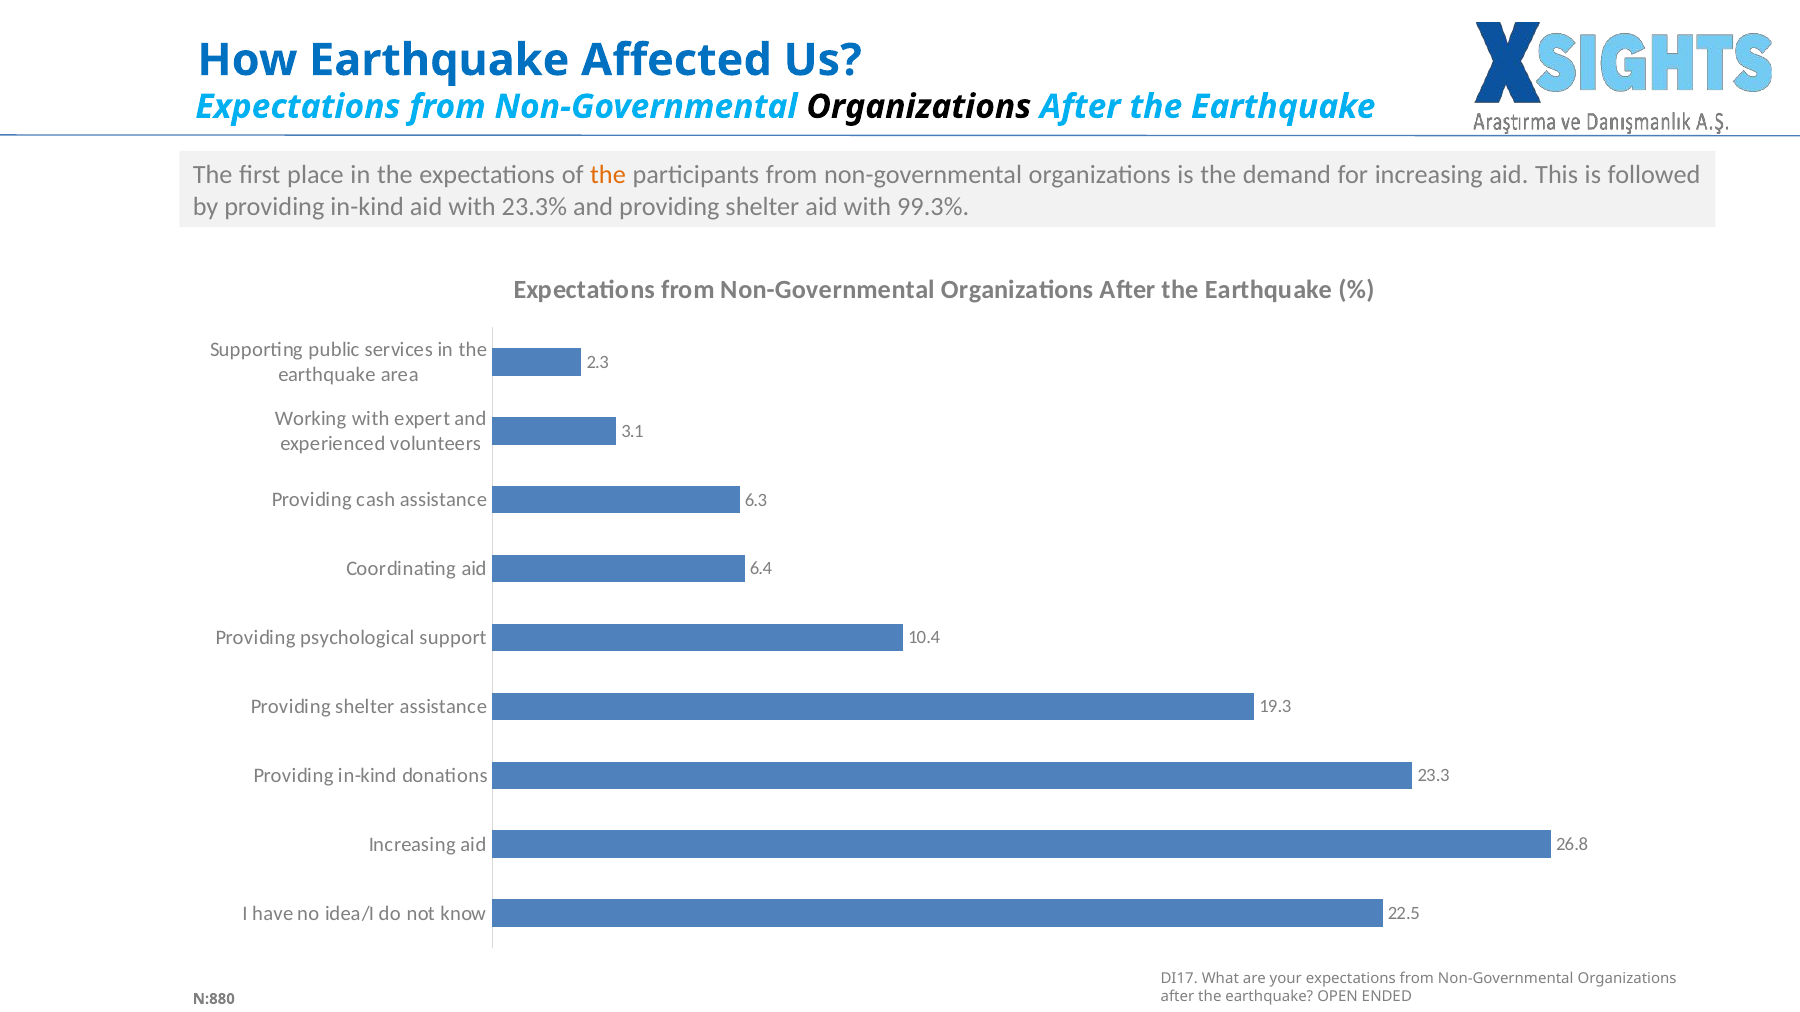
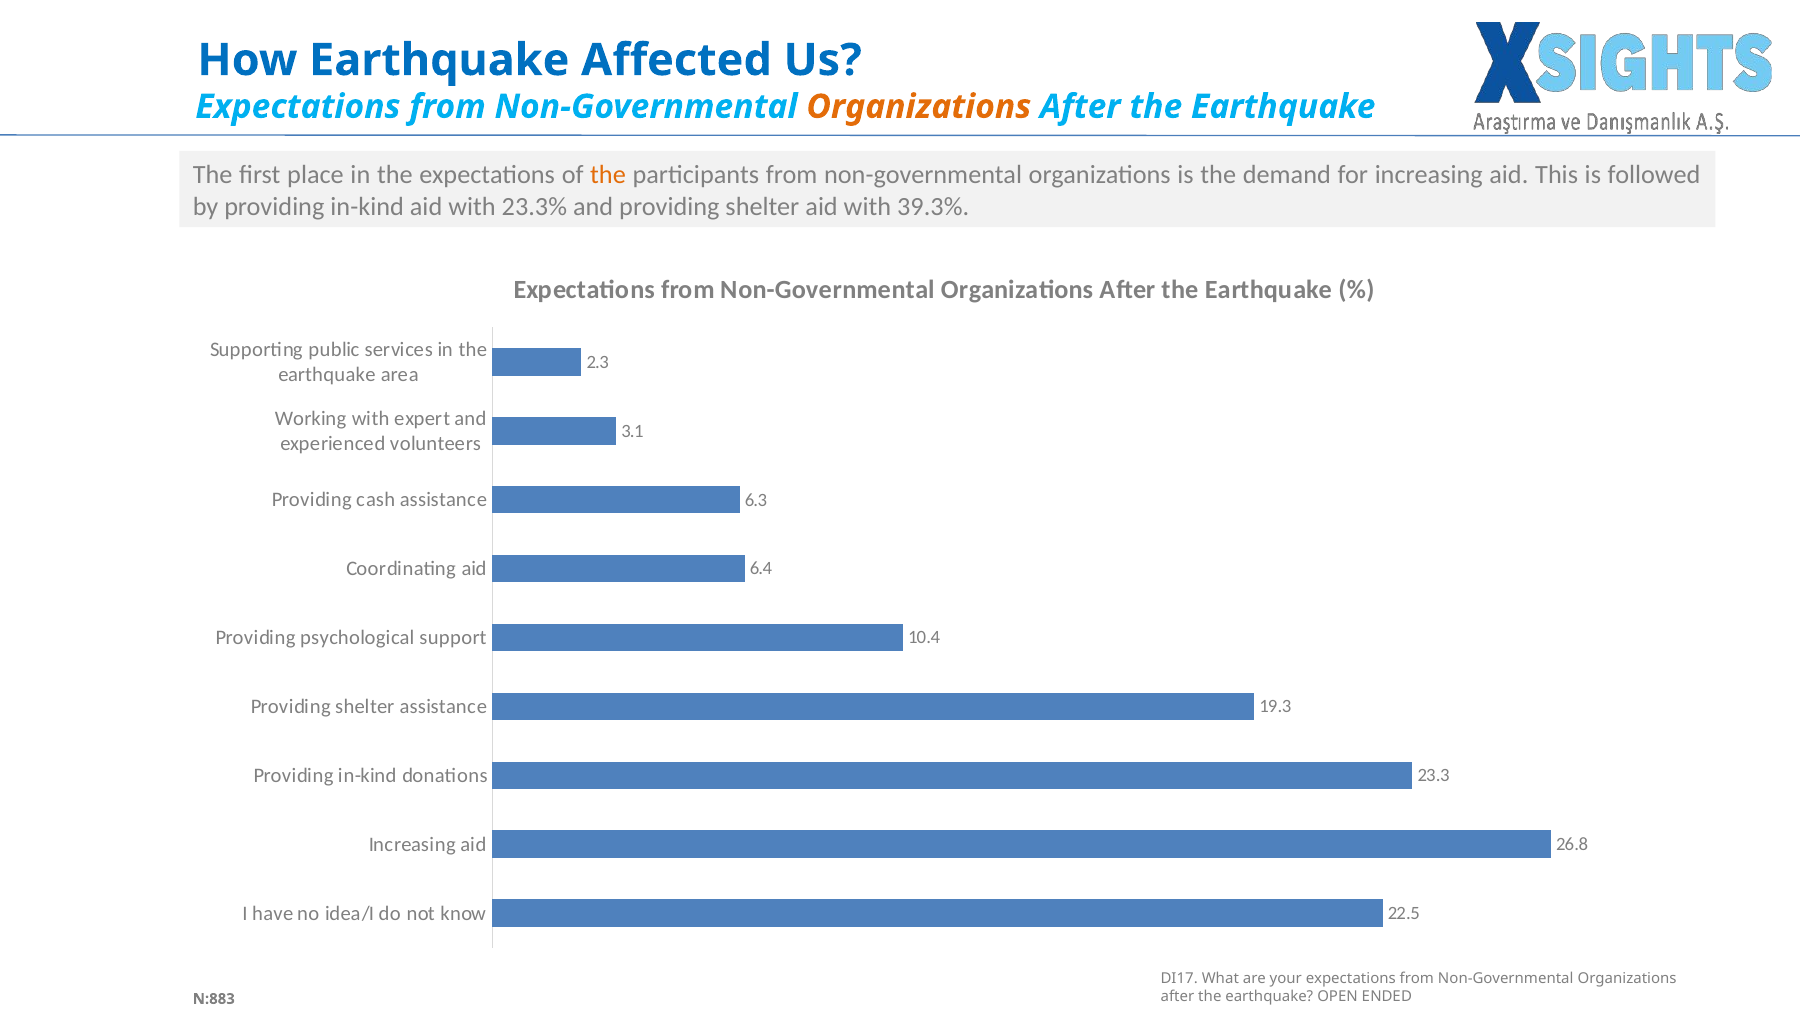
Organizations at (919, 107) colour: black -> orange
99.3%: 99.3% -> 39.3%
N:880: N:880 -> N:883
